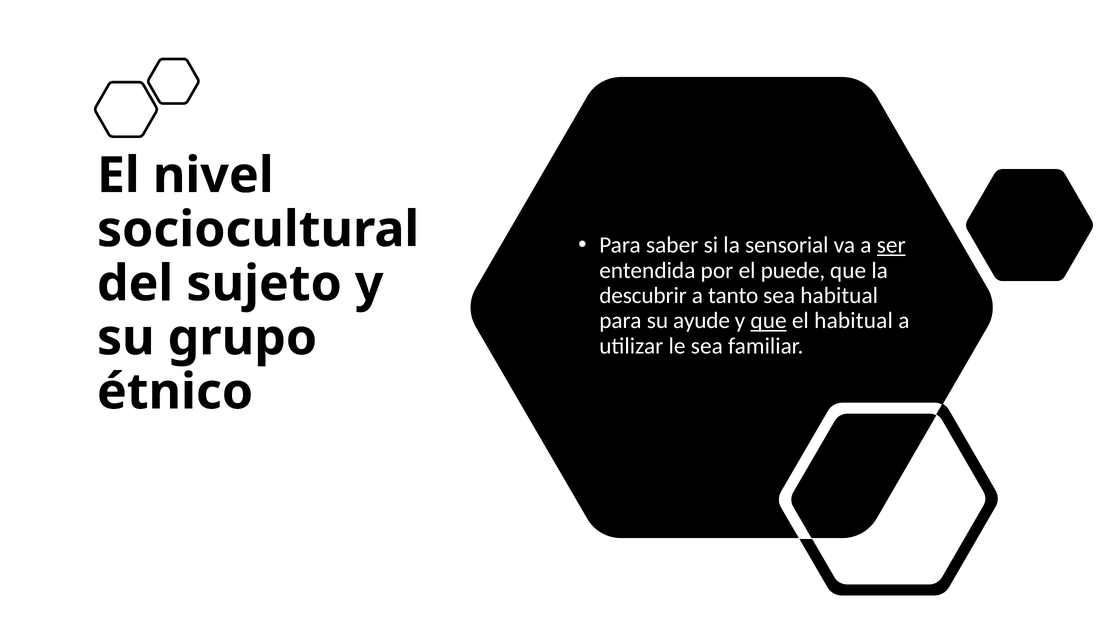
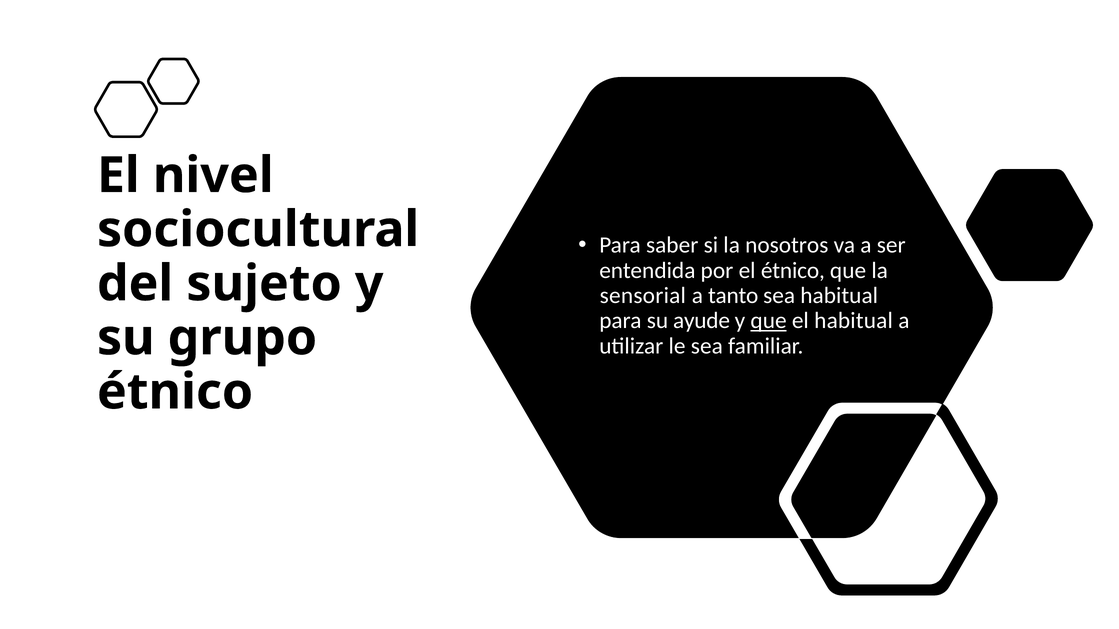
sensorial: sensorial -> nosotros
ser underline: present -> none
el puede: puede -> étnico
descubrir: descubrir -> sensorial
